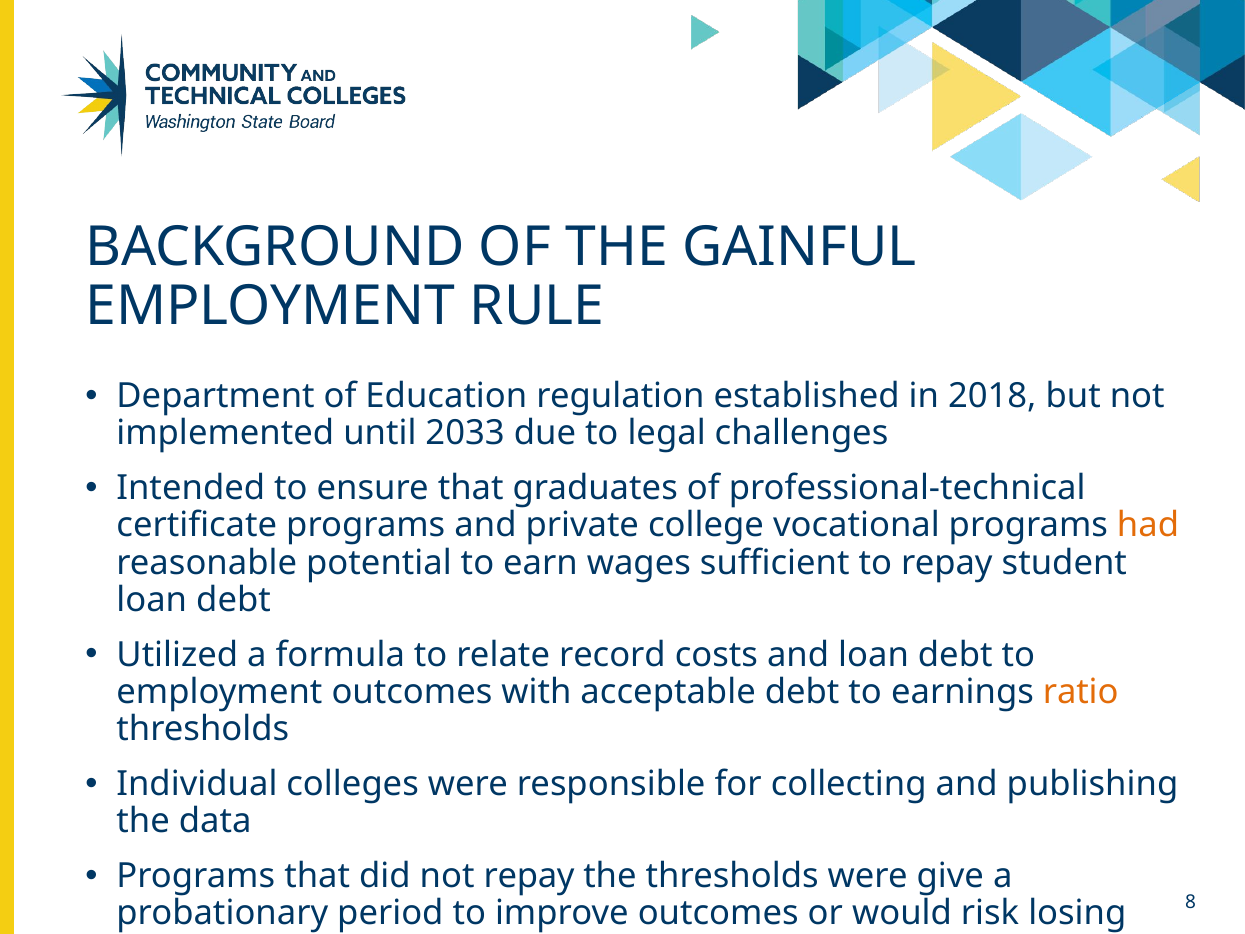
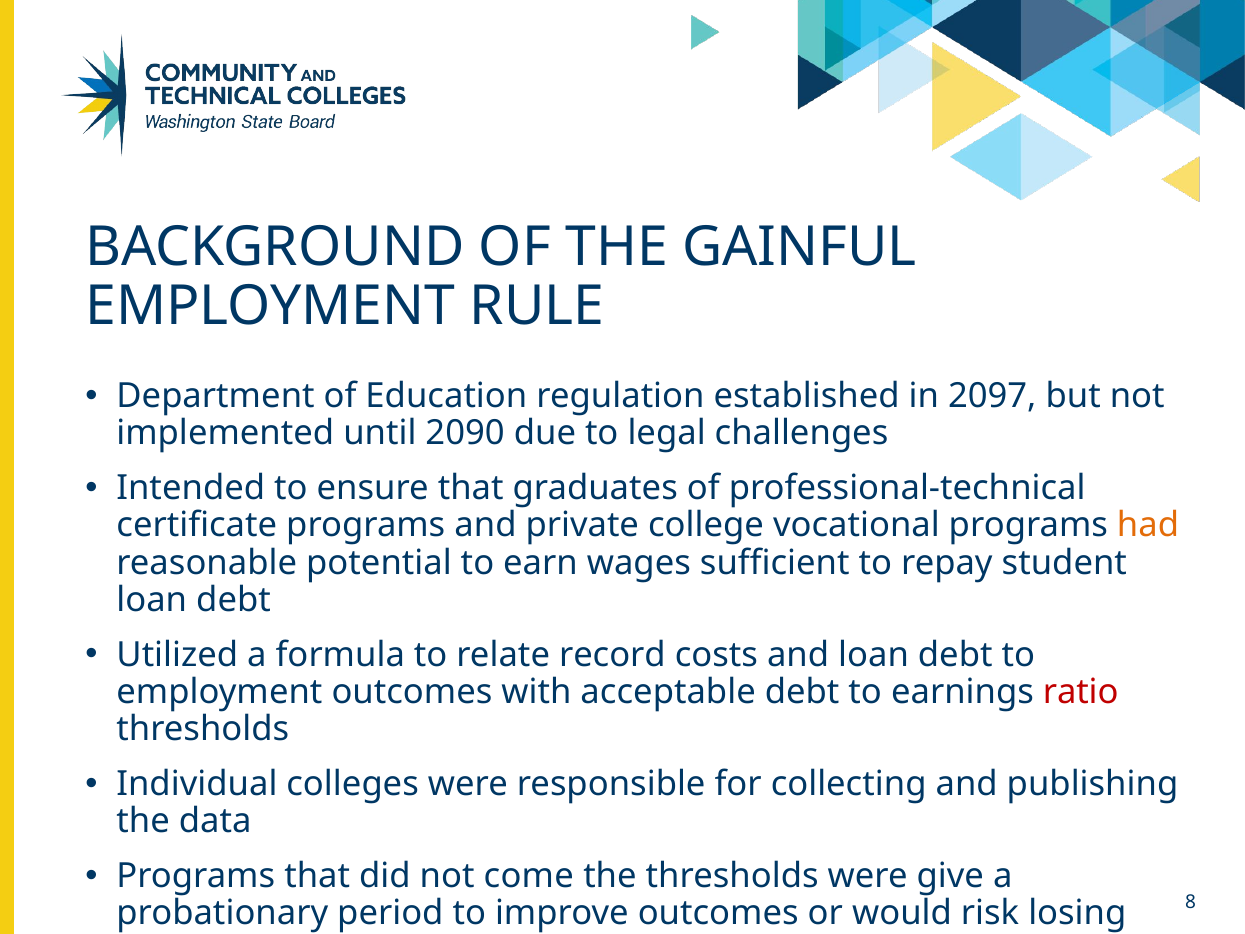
2018: 2018 -> 2097
2033: 2033 -> 2090
ratio colour: orange -> red
not repay: repay -> come
